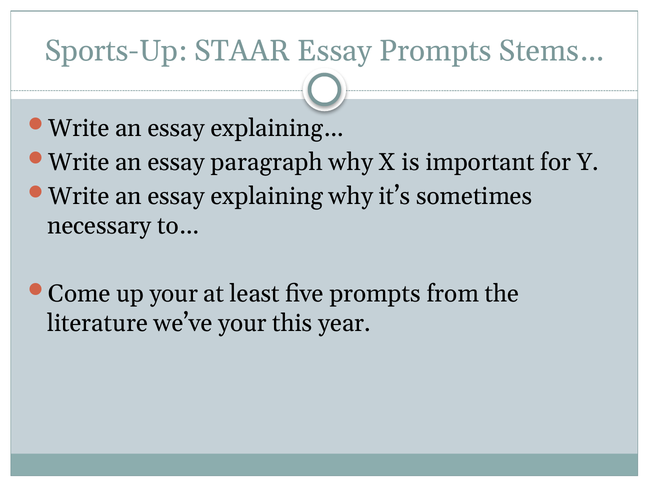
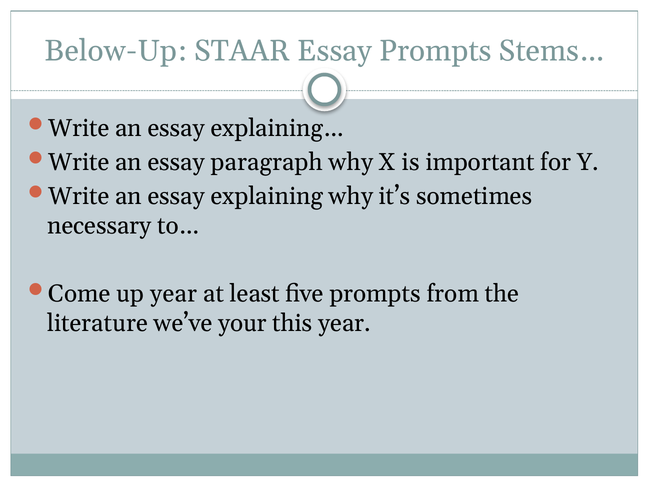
Sports-Up: Sports-Up -> Below-Up
up your: your -> year
